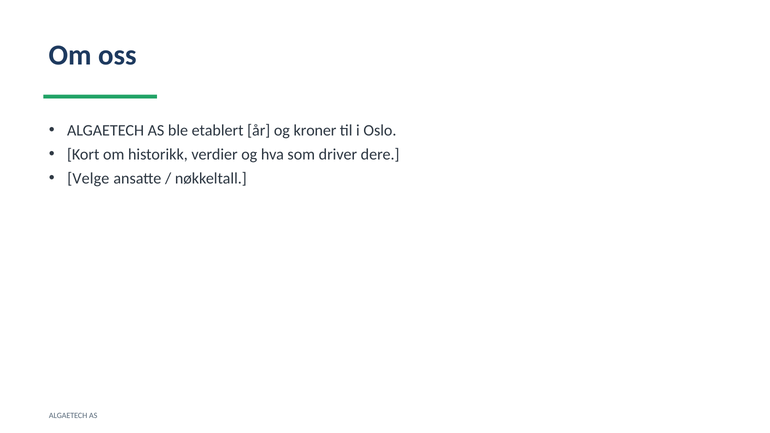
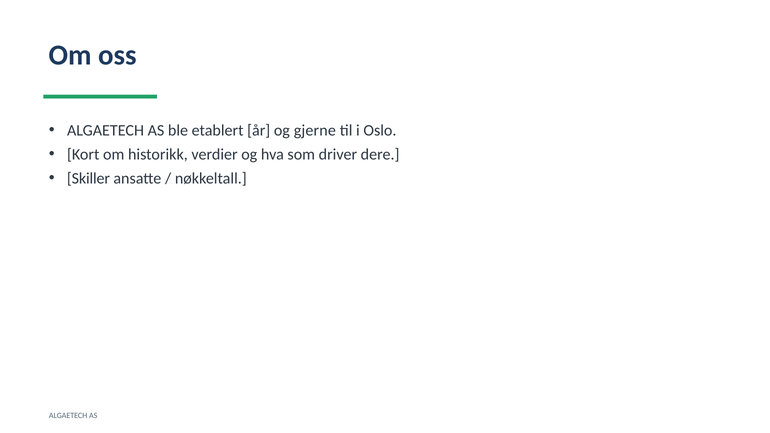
kroner: kroner -> gjerne
Velge: Velge -> Skiller
